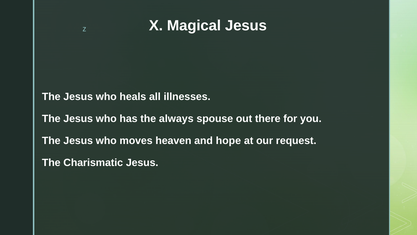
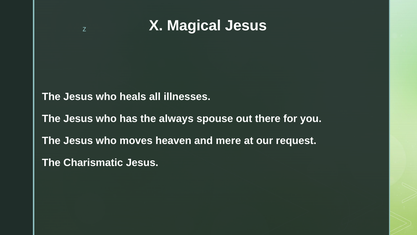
hope: hope -> mere
